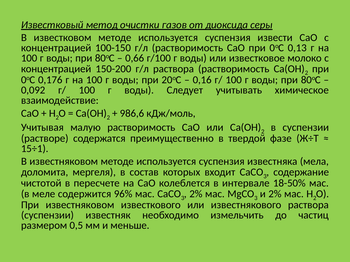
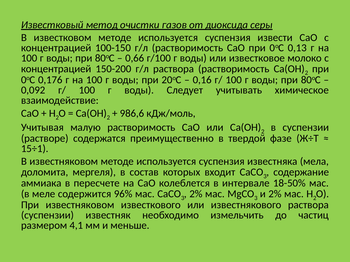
чистотой: чистотой -> аммиака
0,5: 0,5 -> 4,1
